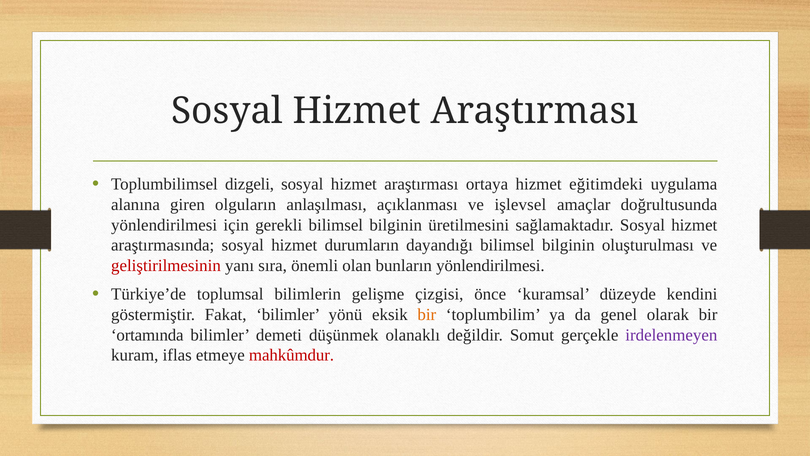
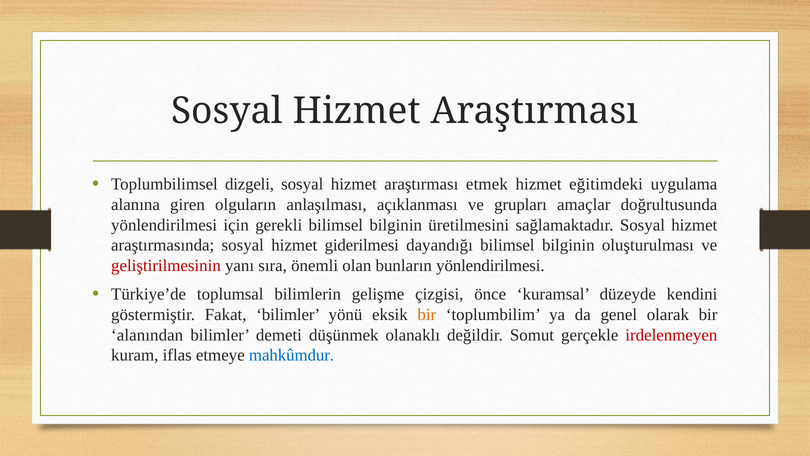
ortaya: ortaya -> etmek
işlevsel: işlevsel -> grupları
durumların: durumların -> giderilmesi
ortamında: ortamında -> alanından
irdelenmeyen colour: purple -> red
mahkûmdur colour: red -> blue
